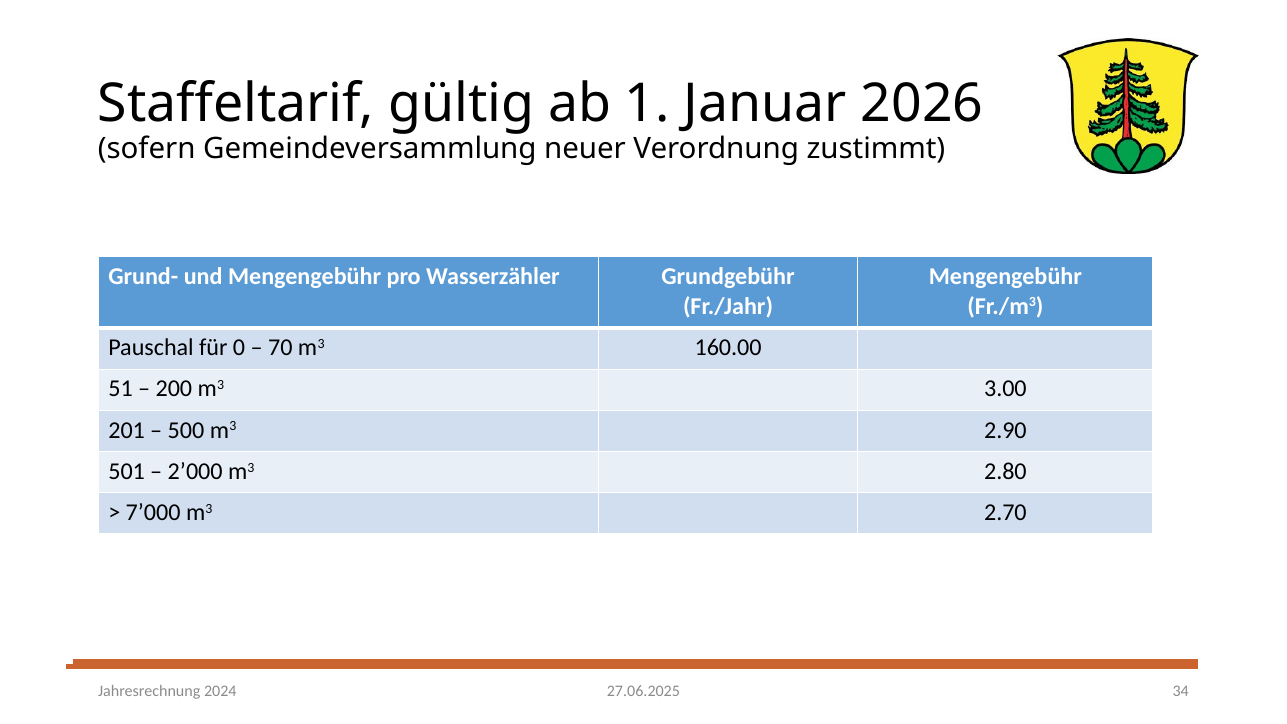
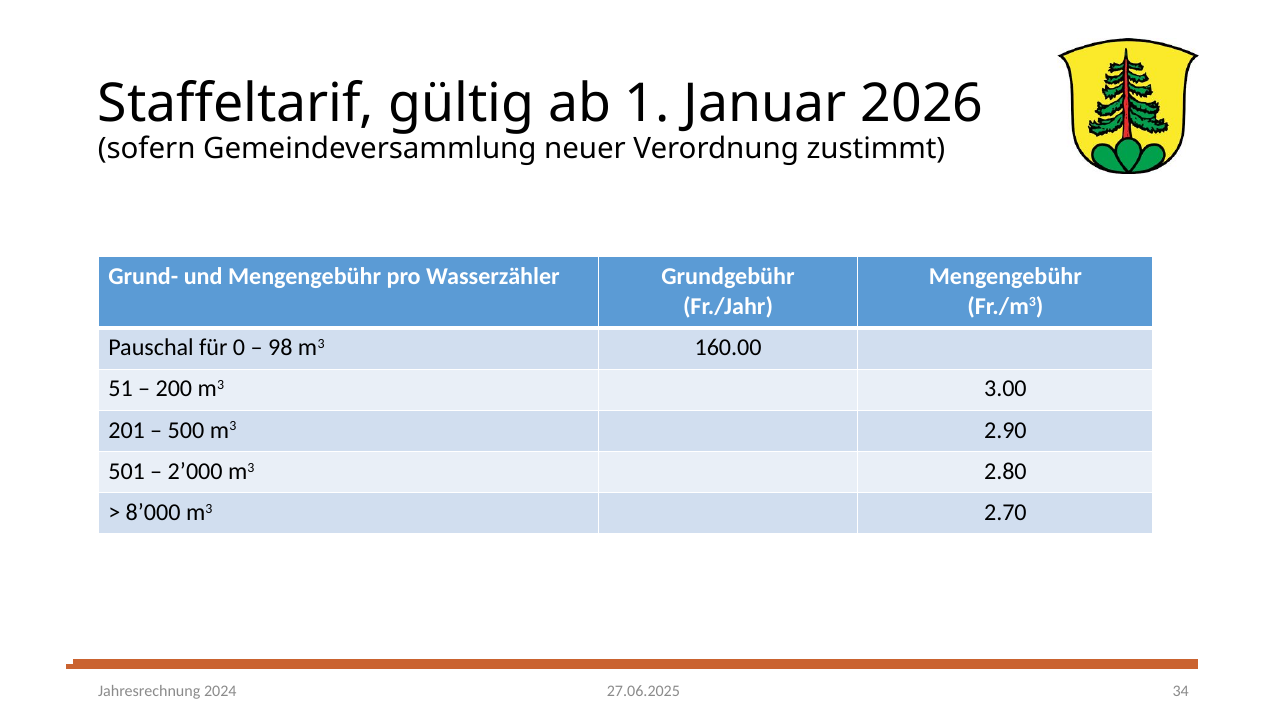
70: 70 -> 98
7’000: 7’000 -> 8’000
